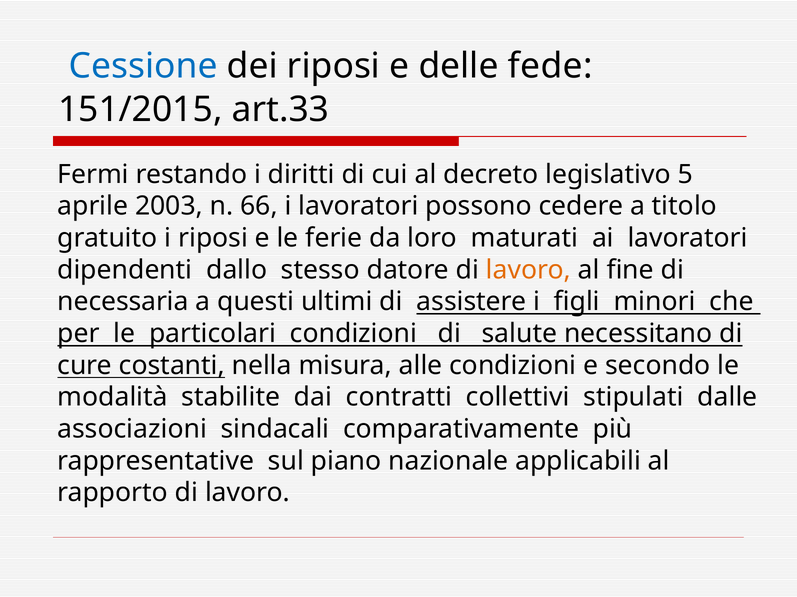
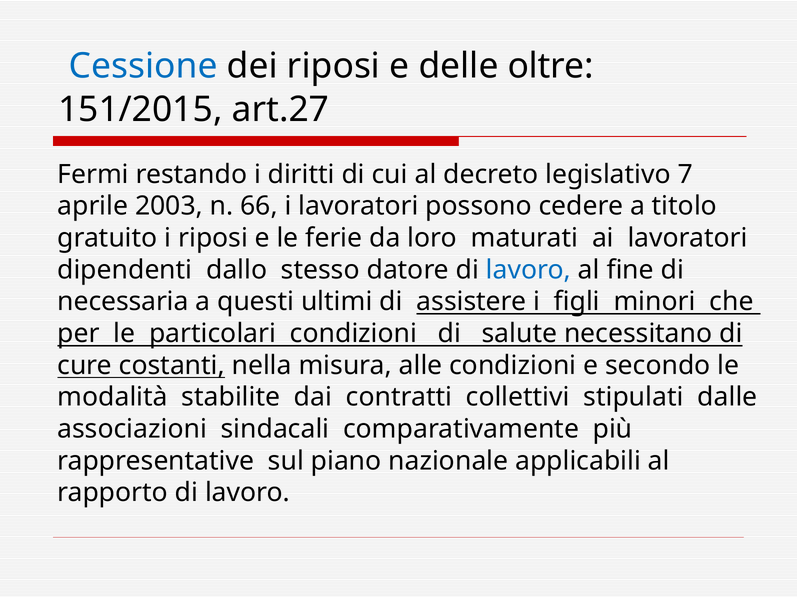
fede: fede -> oltre
art.33: art.33 -> art.27
5: 5 -> 7
lavoro at (529, 270) colour: orange -> blue
